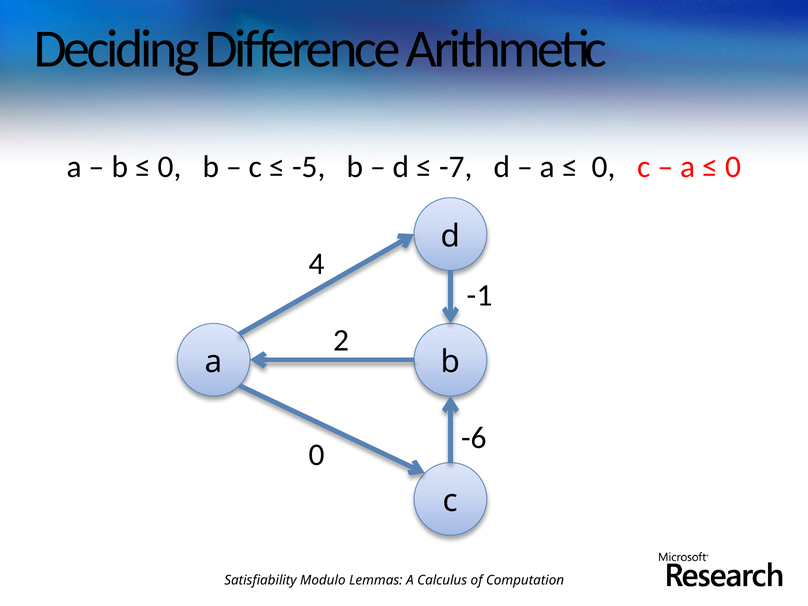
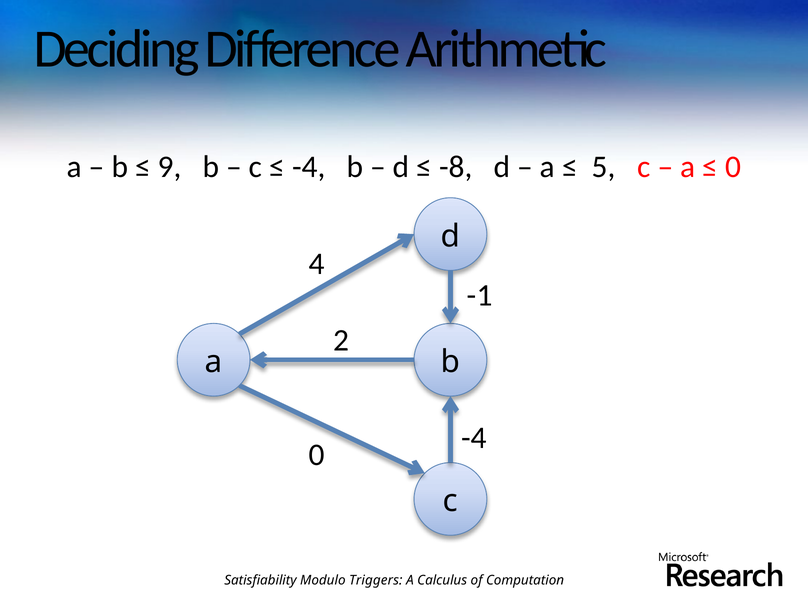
0 at (170, 167): 0 -> 9
-5 at (309, 167): -5 -> -4
-7: -7 -> -8
0 at (604, 167): 0 -> 5
-6 at (474, 438): -6 -> -4
Lemmas: Lemmas -> Triggers
